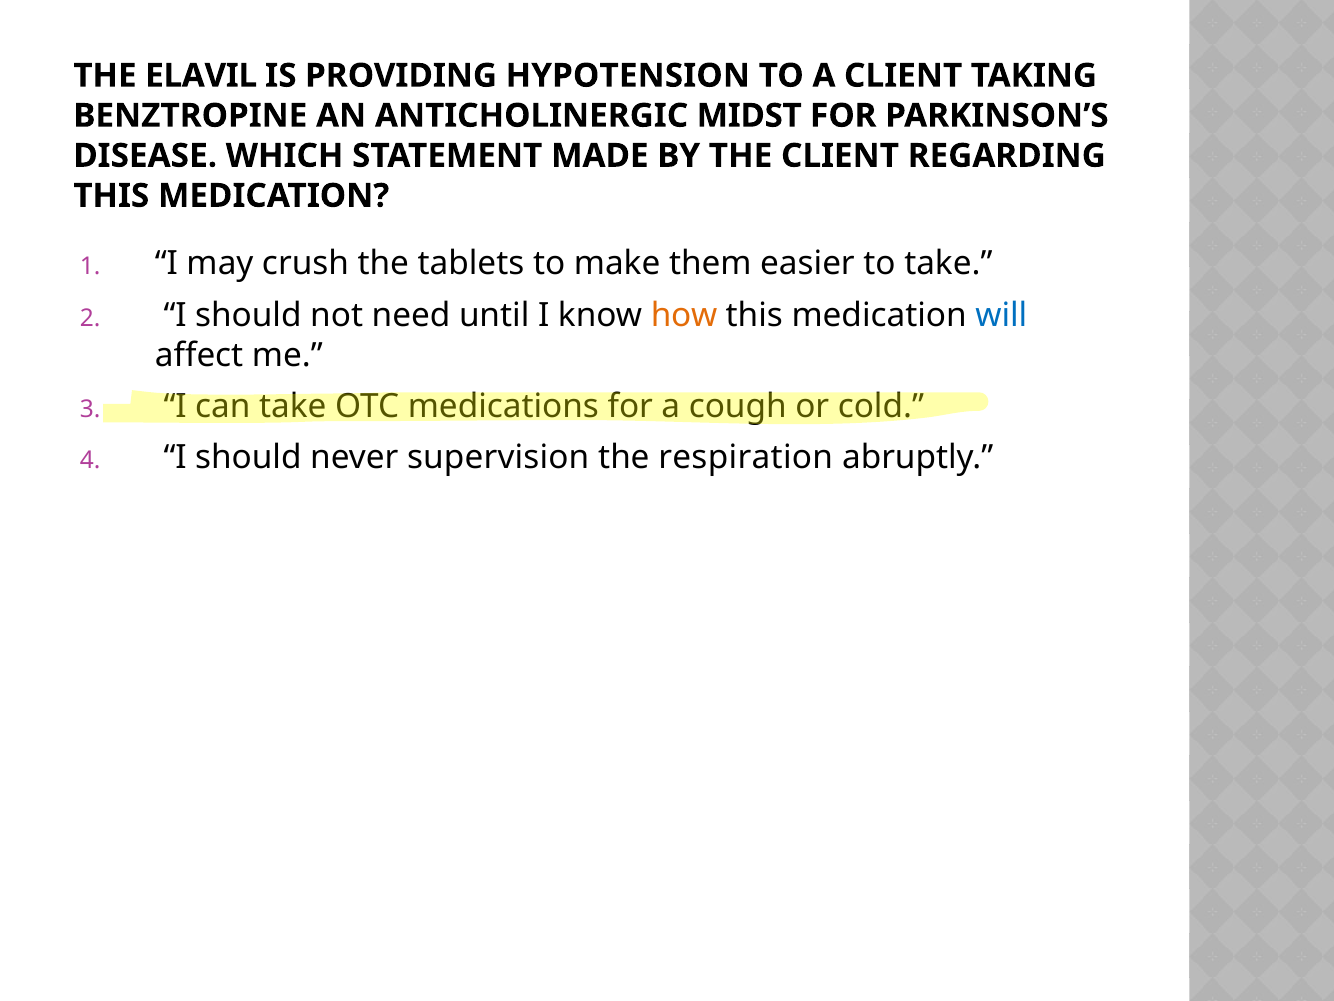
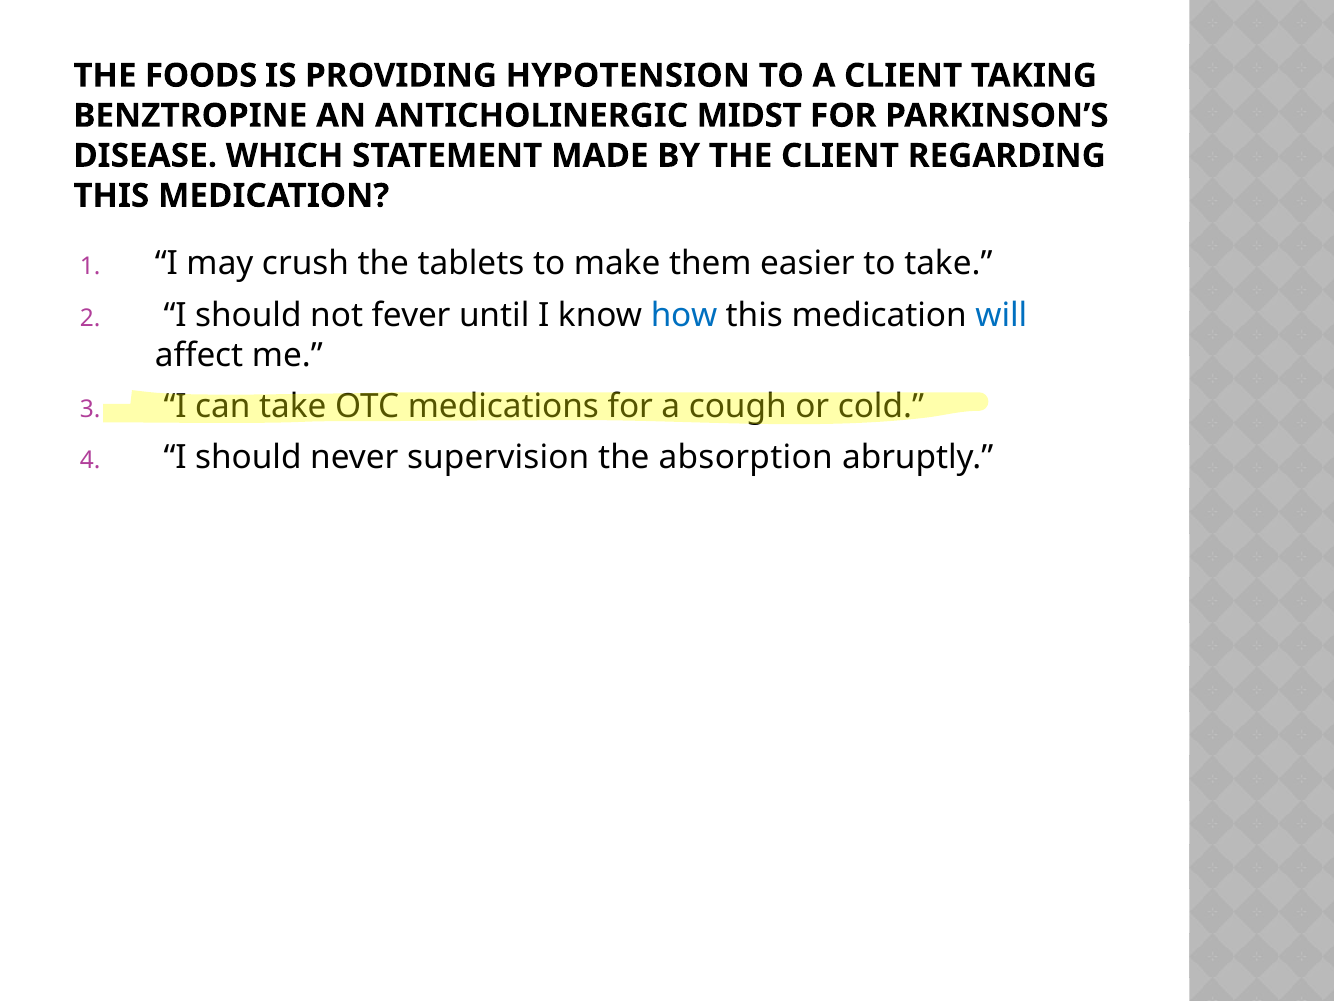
ELAVIL: ELAVIL -> FOODS
need: need -> fever
how colour: orange -> blue
respiration: respiration -> absorption
